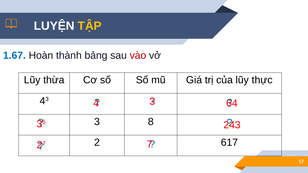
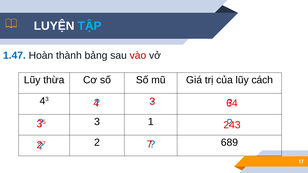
TẬP colour: yellow -> light blue
1.67: 1.67 -> 1.47
thực: thực -> cách
8: 8 -> 1
617: 617 -> 689
